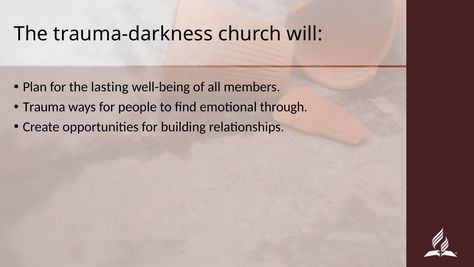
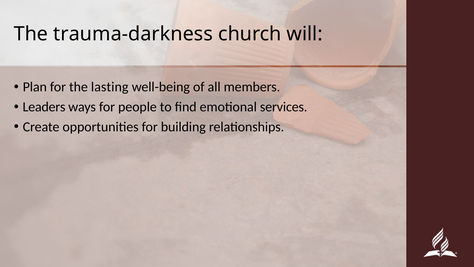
Trauma: Trauma -> Leaders
through: through -> services
